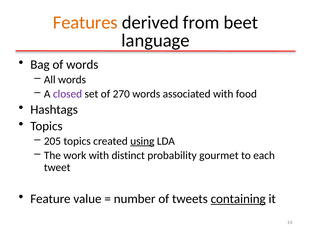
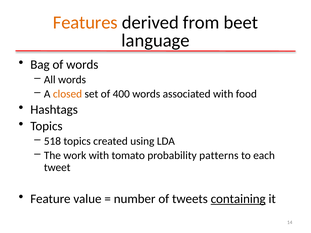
closed colour: purple -> orange
270: 270 -> 400
205: 205 -> 518
using underline: present -> none
distinct: distinct -> tomato
gourmet: gourmet -> patterns
